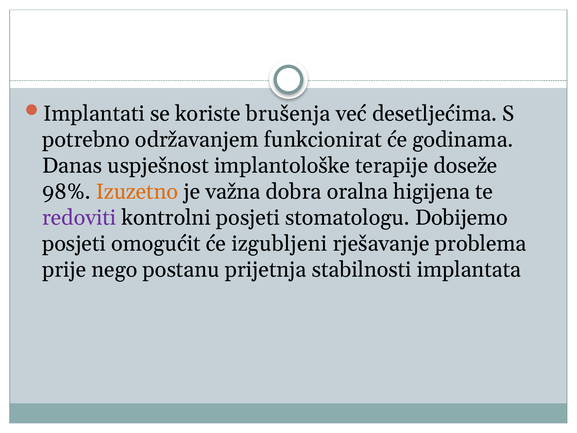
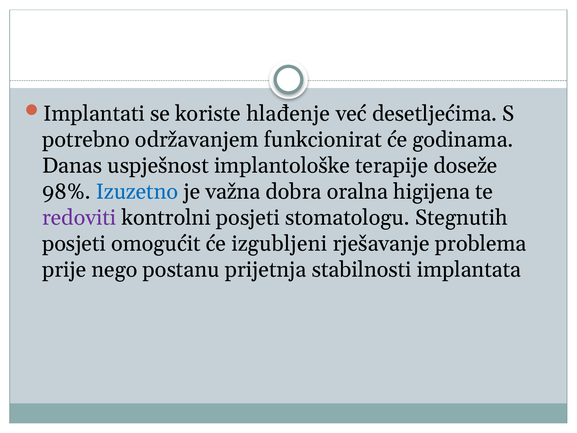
brušenja: brušenja -> hlađenje
Izuzetno colour: orange -> blue
Dobijemo: Dobijemo -> Stegnutih
